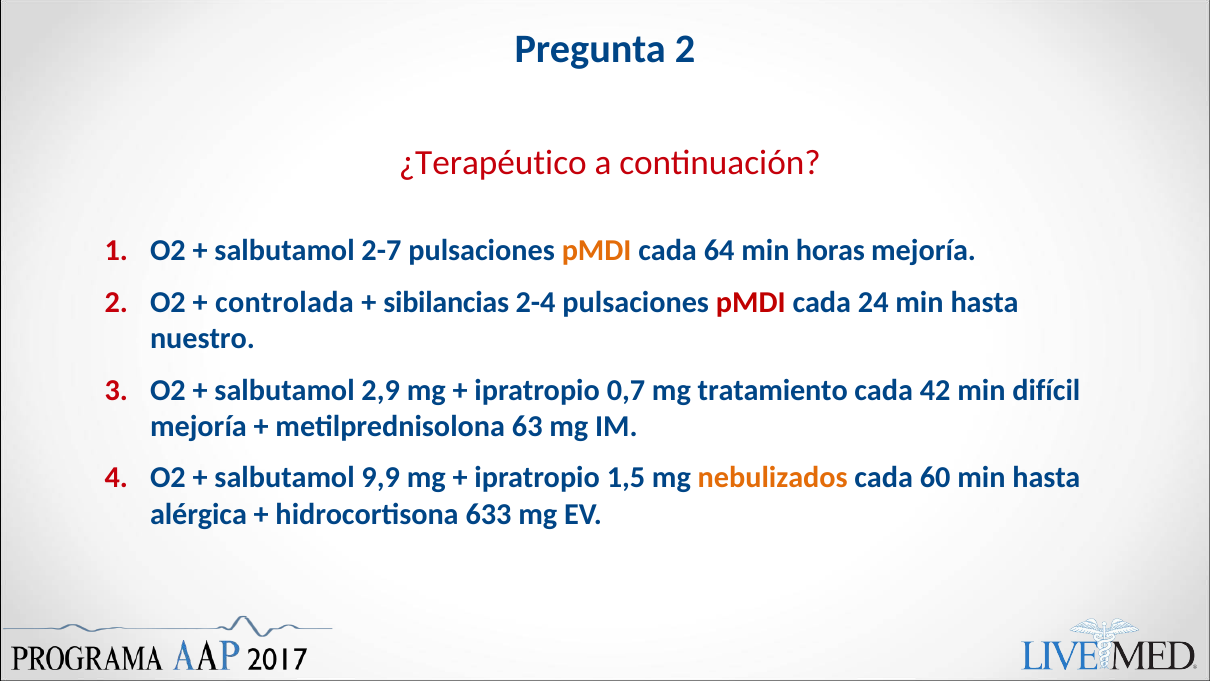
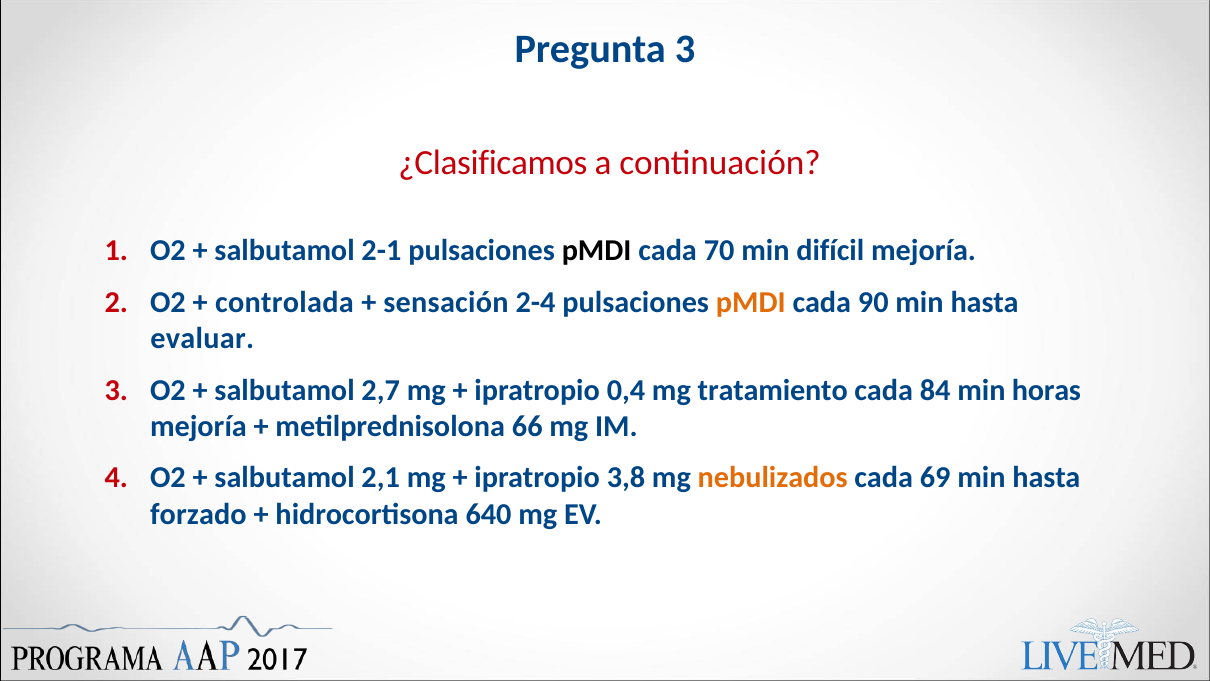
Pregunta 2: 2 -> 3
¿Terapéutico: ¿Terapéutico -> ¿Clasificamos
2-7: 2-7 -> 2-1
pMDI at (597, 251) colour: orange -> black
64: 64 -> 70
horas: horas -> difícil
sibilancias: sibilancias -> sensación
pMDI at (751, 302) colour: red -> orange
24: 24 -> 90
nuestro: nuestro -> evaluar
2,9: 2,9 -> 2,7
0,7: 0,7 -> 0,4
42: 42 -> 84
difícil: difícil -> horas
63: 63 -> 66
9,9: 9,9 -> 2,1
1,5: 1,5 -> 3,8
60: 60 -> 69
alérgica: alérgica -> forzado
633: 633 -> 640
